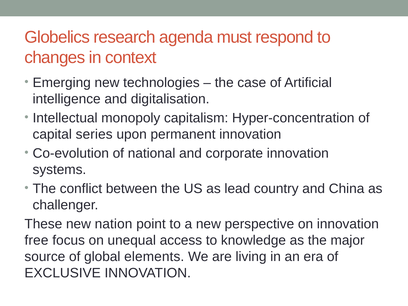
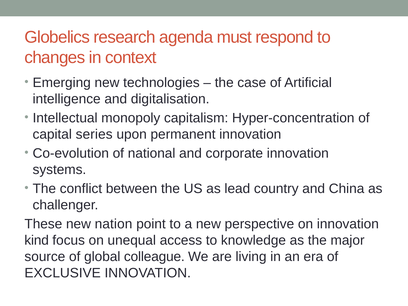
free: free -> kind
elements: elements -> colleague
